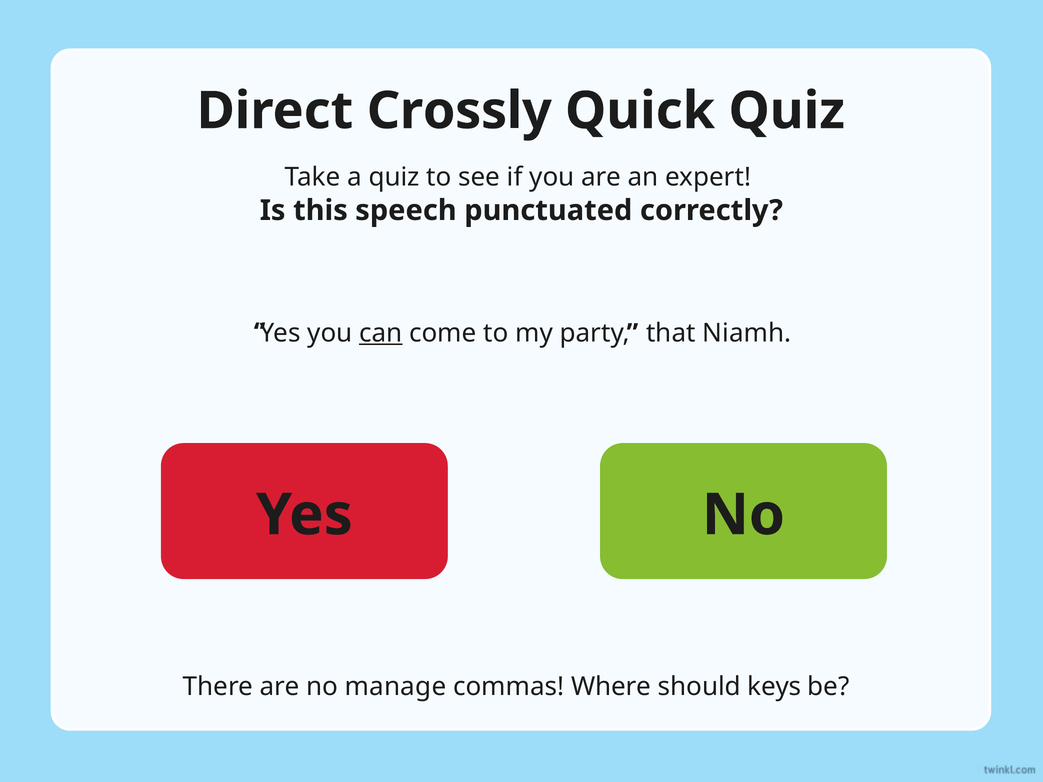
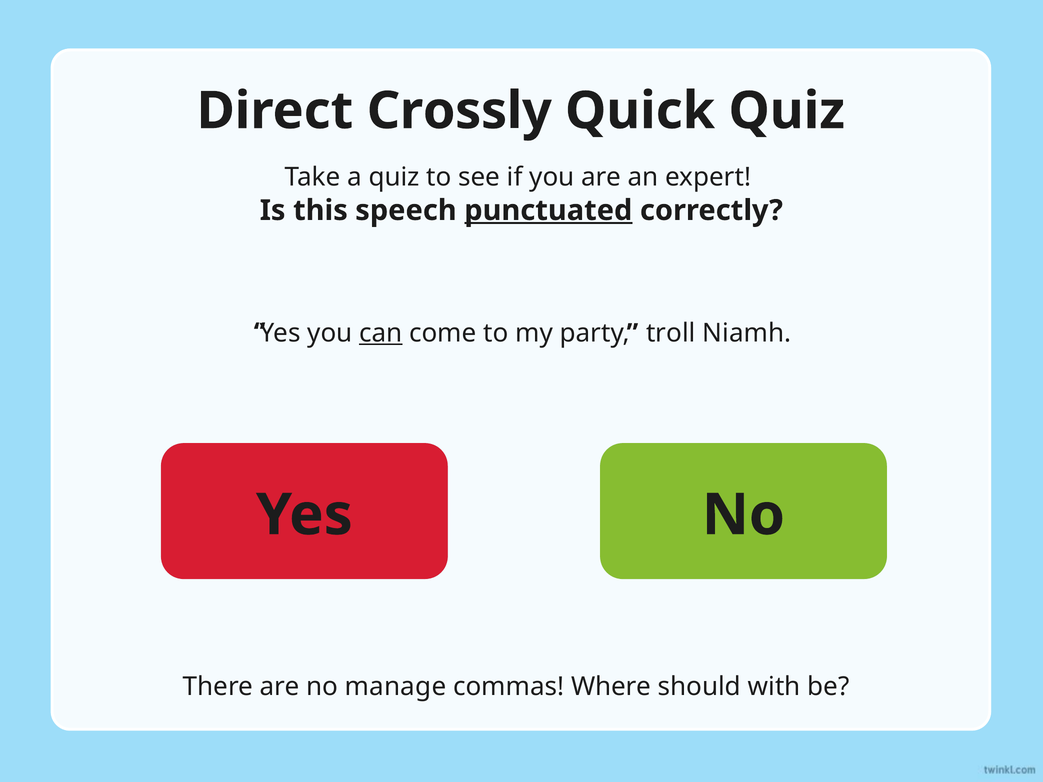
punctuated underline: none -> present
that: that -> troll
keys: keys -> with
